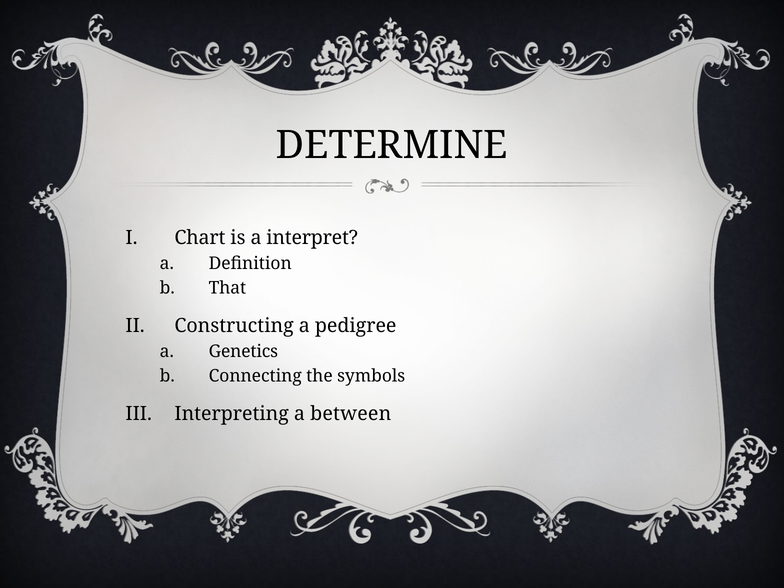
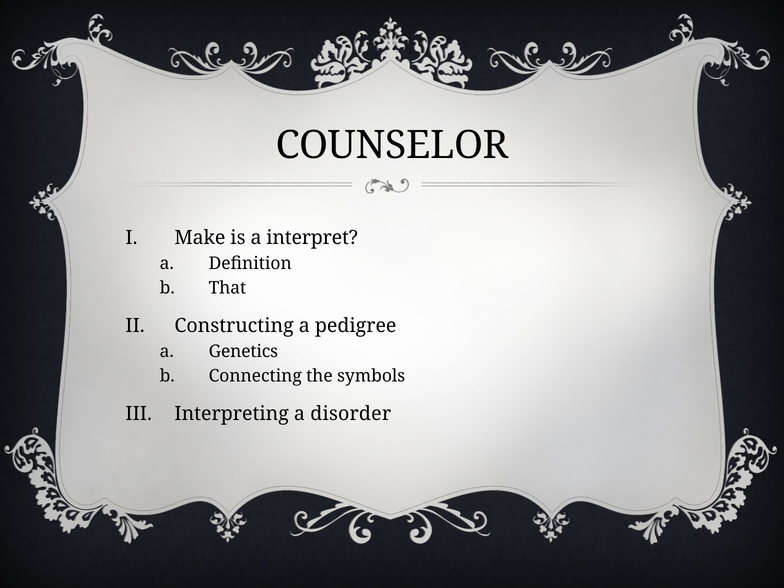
DETERMINE: DETERMINE -> COUNSELOR
Chart: Chart -> Make
between: between -> disorder
